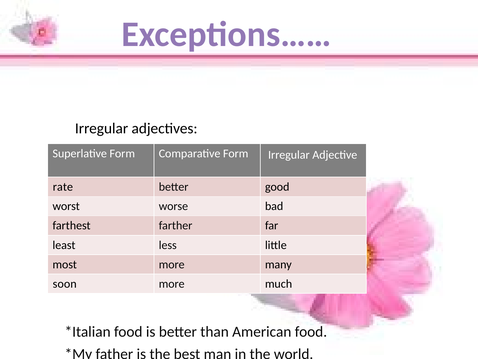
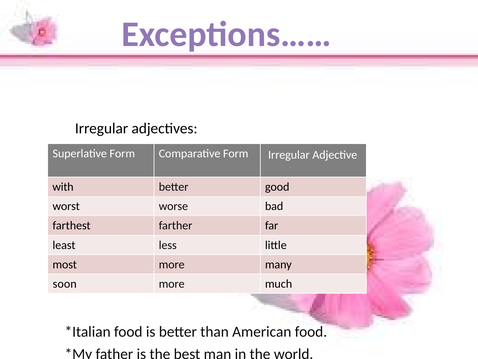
rate: rate -> with
